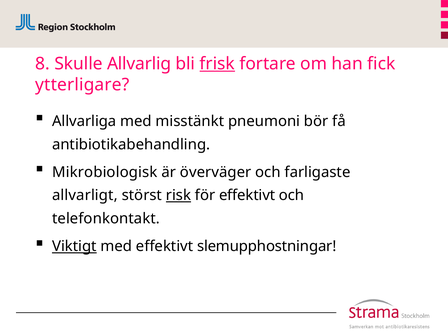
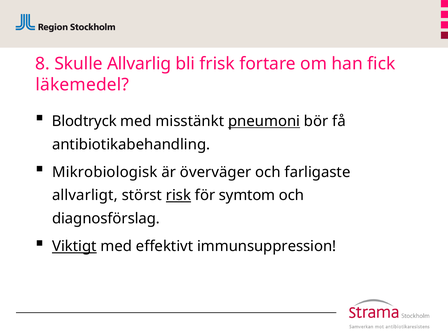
frisk underline: present -> none
ytterligare: ytterligare -> läkemedel
Allvarliga: Allvarliga -> Blodtryck
pneumoni underline: none -> present
för effektivt: effektivt -> symtom
telefonkontakt: telefonkontakt -> diagnosförslag
slemupphostningar: slemupphostningar -> immunsuppression
